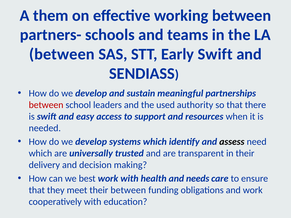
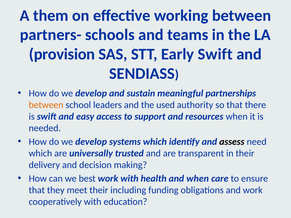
between at (62, 54): between -> provision
between at (46, 105) colour: red -> orange
and needs: needs -> when
their between: between -> including
